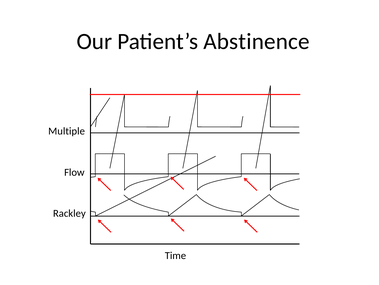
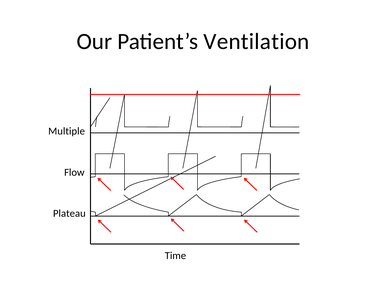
Abstinence: Abstinence -> Ventilation
Rackley: Rackley -> Plateau
